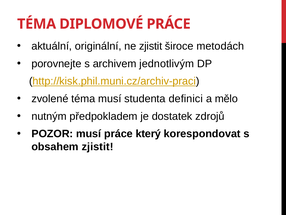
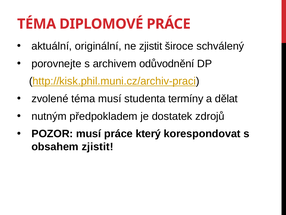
metodách: metodách -> schválený
jednotlivým: jednotlivým -> odůvodnění
definici: definici -> termíny
mělo: mělo -> dělat
